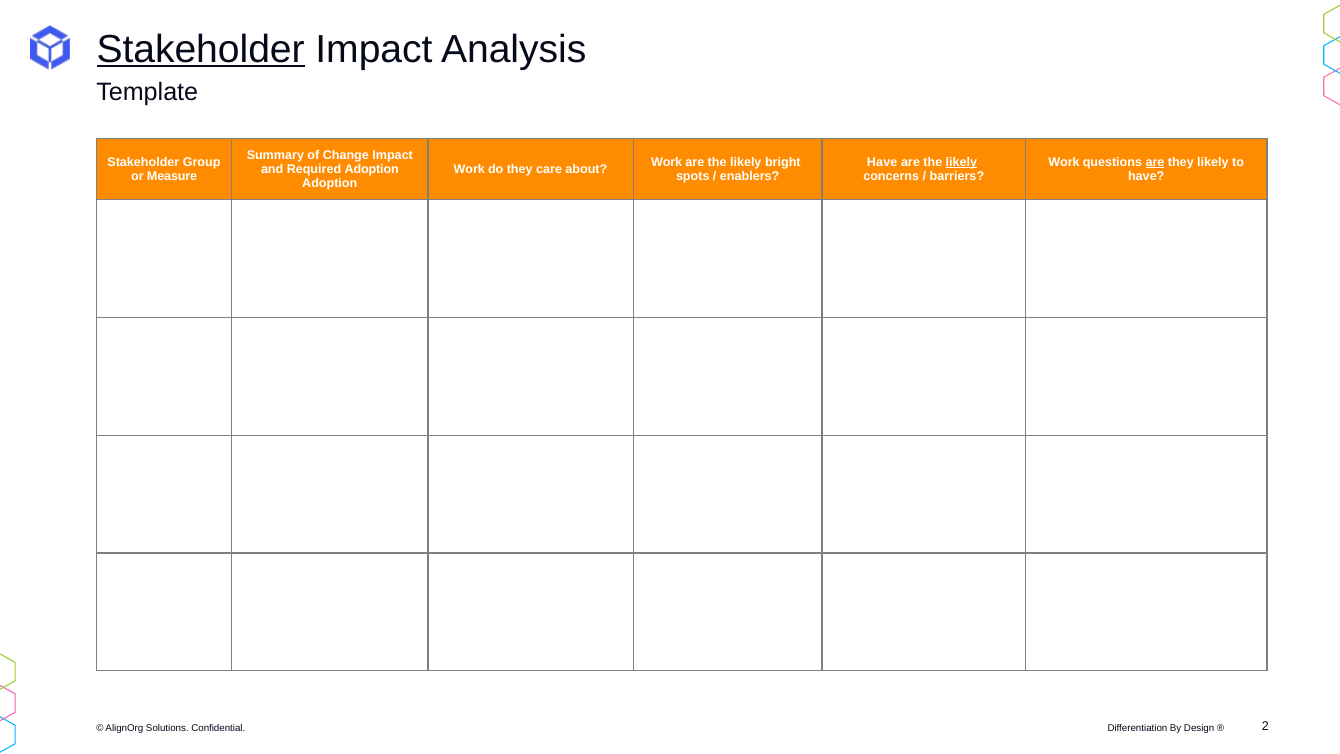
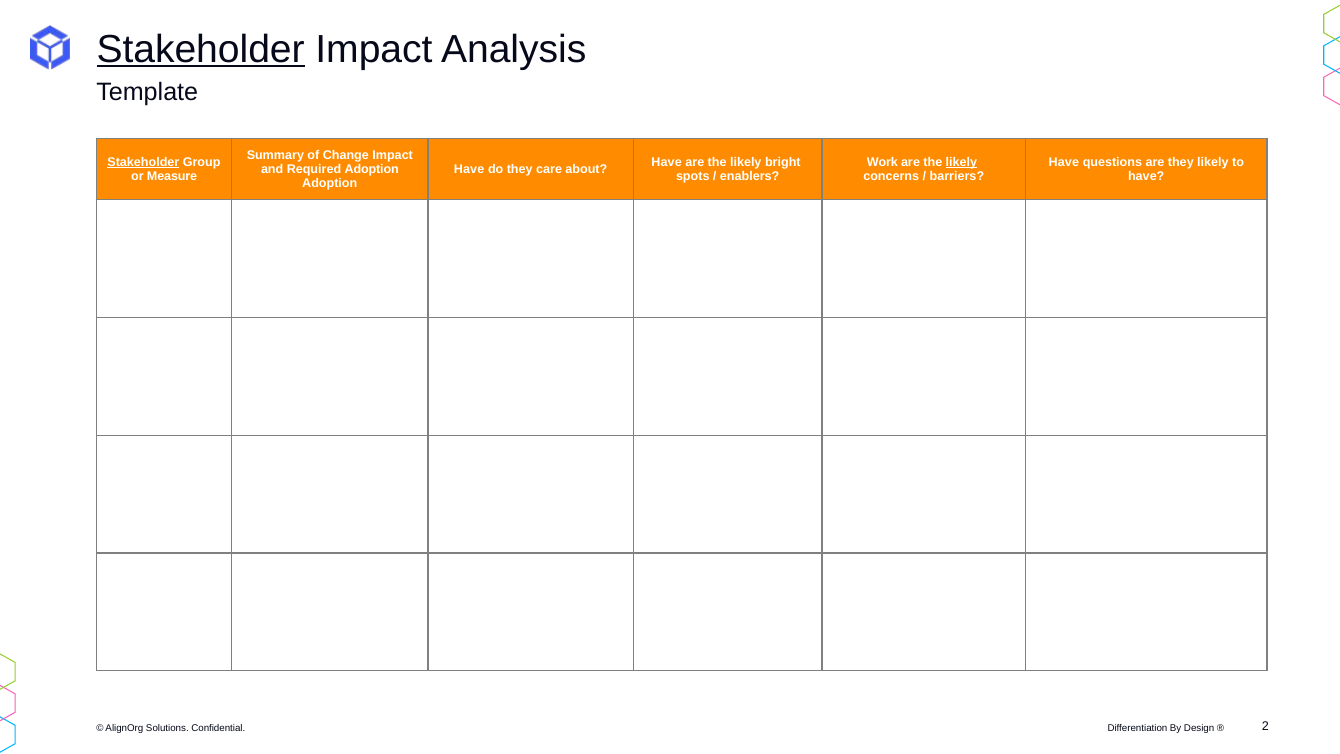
Stakeholder at (143, 162) underline: none -> present
Work at (667, 162): Work -> Have
Have at (882, 162): Have -> Work
Work at (1064, 162): Work -> Have
are at (1155, 162) underline: present -> none
Work at (469, 169): Work -> Have
